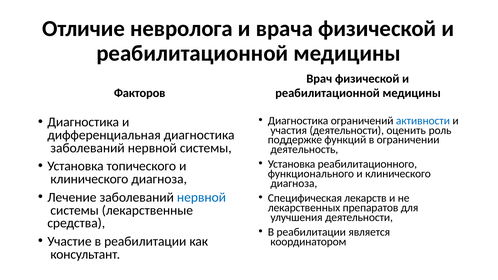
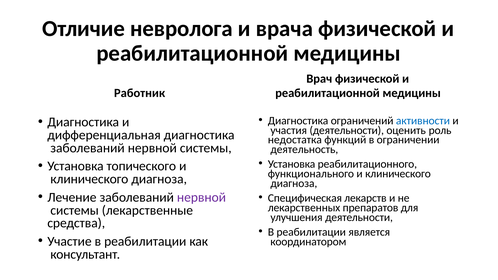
Факторов: Факторов -> Работник
поддержке: поддержке -> недостатка
нервной at (202, 197) colour: blue -> purple
